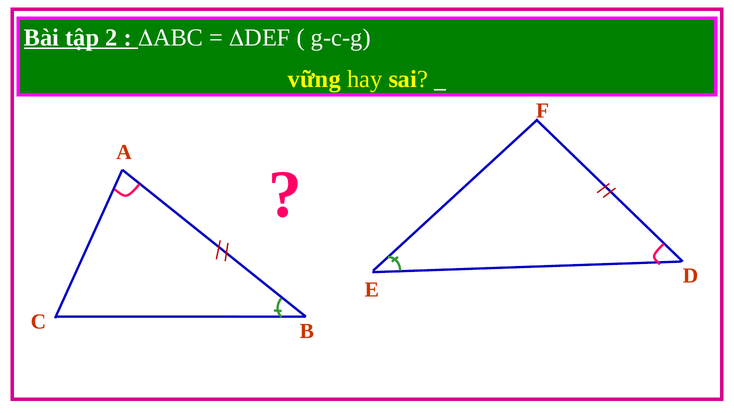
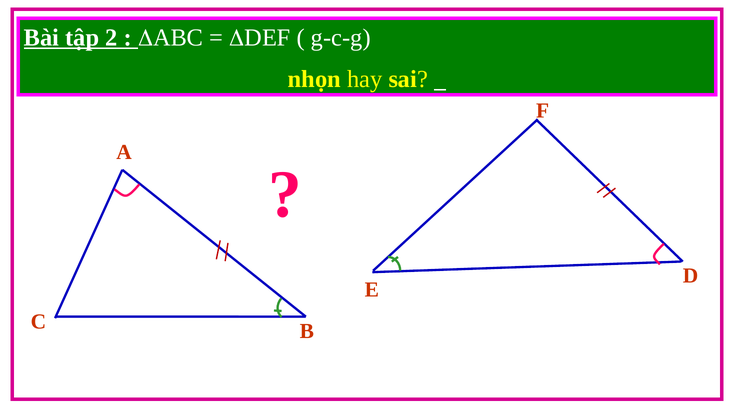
vững: vững -> nhọn
